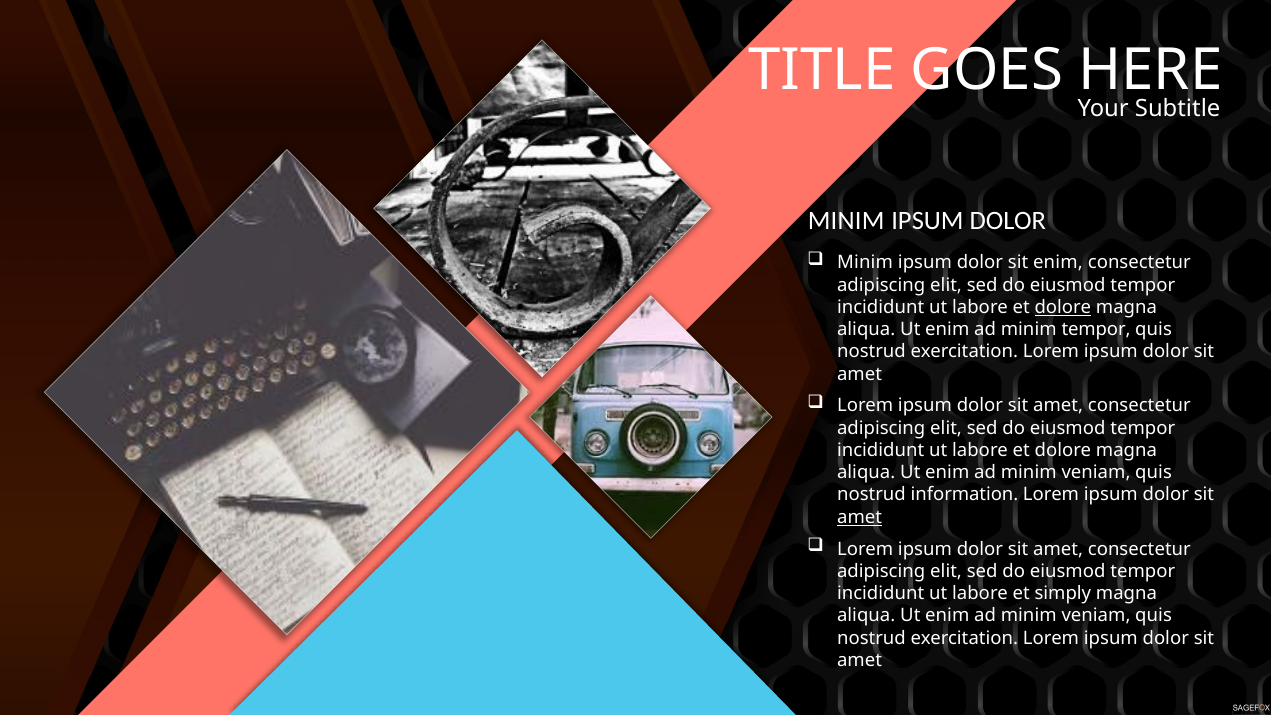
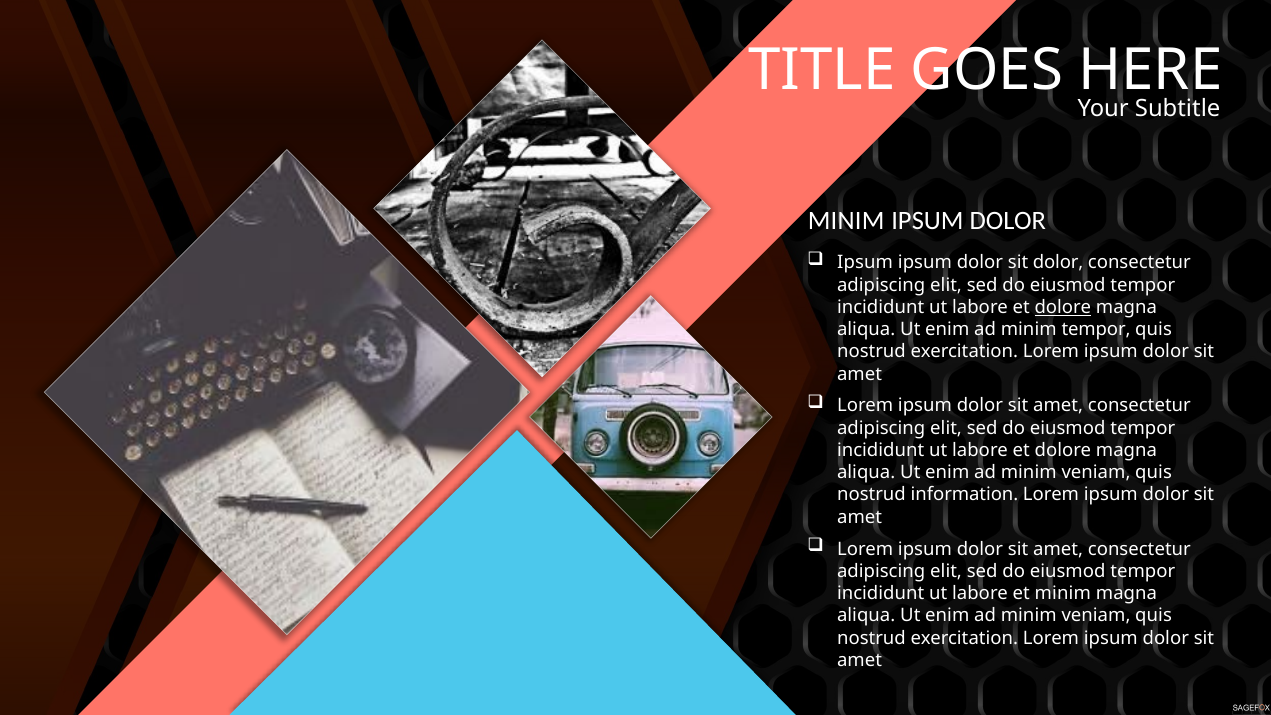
Minim at (865, 263): Minim -> Ipsum
sit enim: enim -> dolor
amet at (860, 517) underline: present -> none
et simply: simply -> minim
